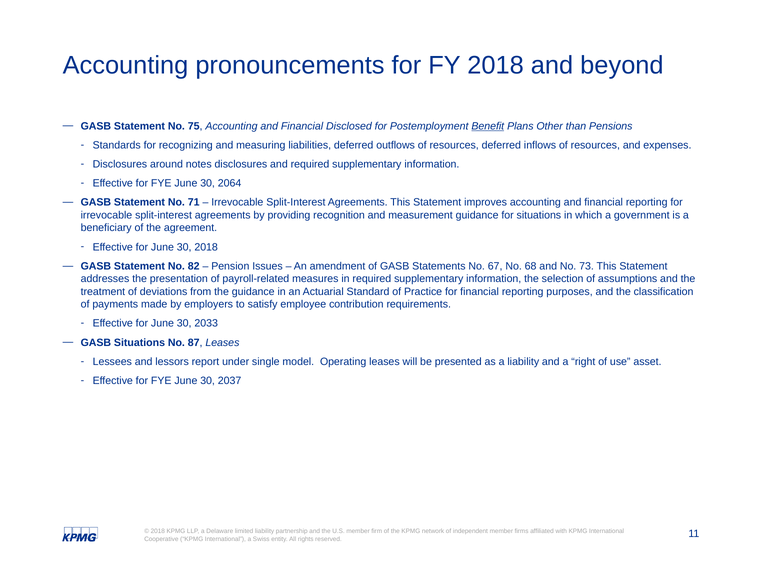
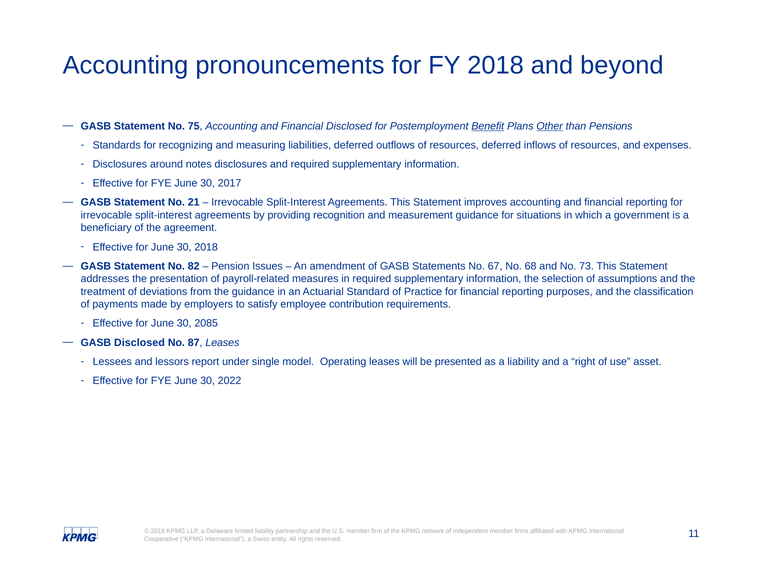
Other underline: none -> present
2064: 2064 -> 2017
71: 71 -> 21
2033: 2033 -> 2085
GASB Situations: Situations -> Disclosed
2037: 2037 -> 2022
